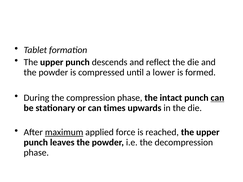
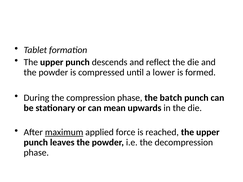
intact: intact -> batch
can at (217, 98) underline: present -> none
times: times -> mean
